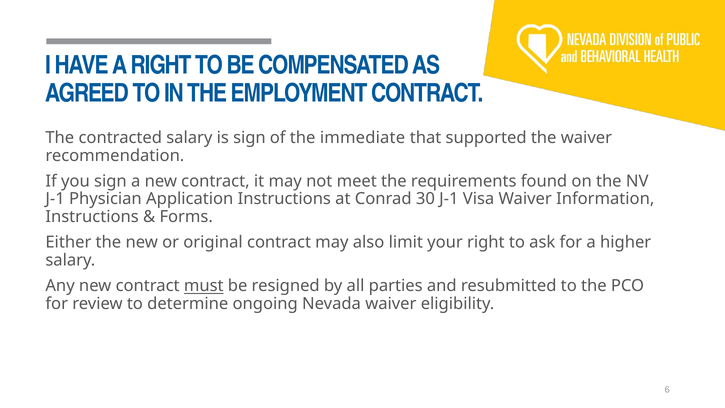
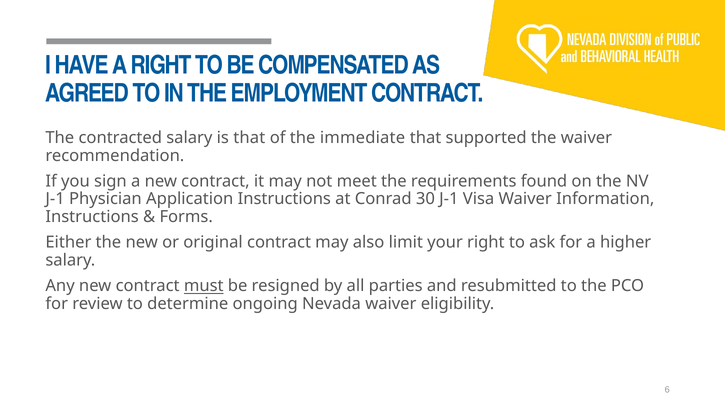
is sign: sign -> that
